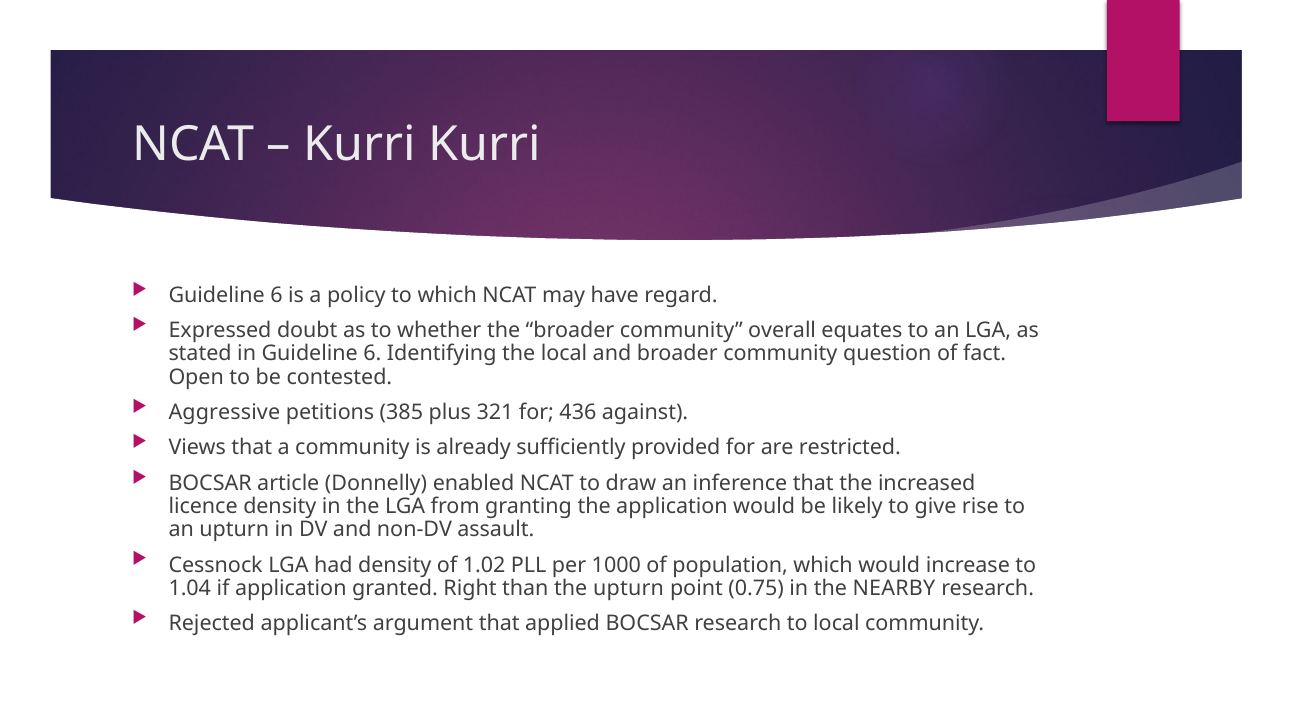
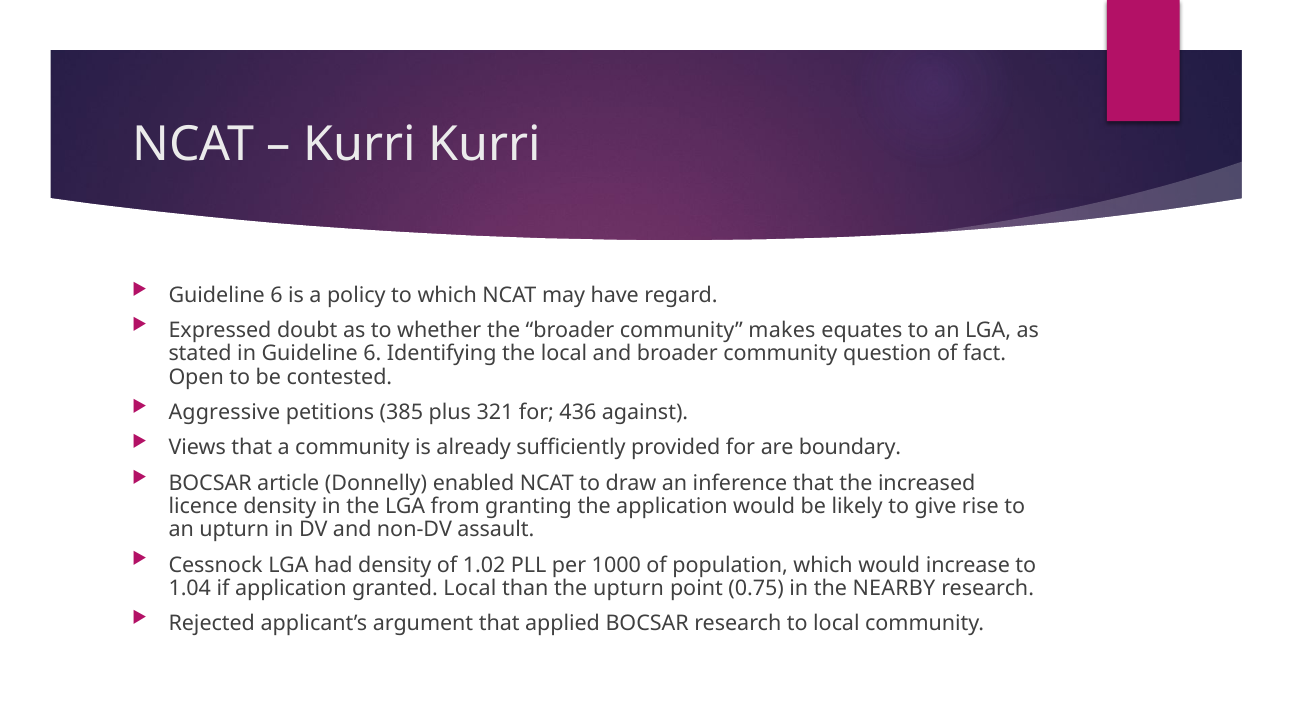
overall: overall -> makes
restricted: restricted -> boundary
granted Right: Right -> Local
